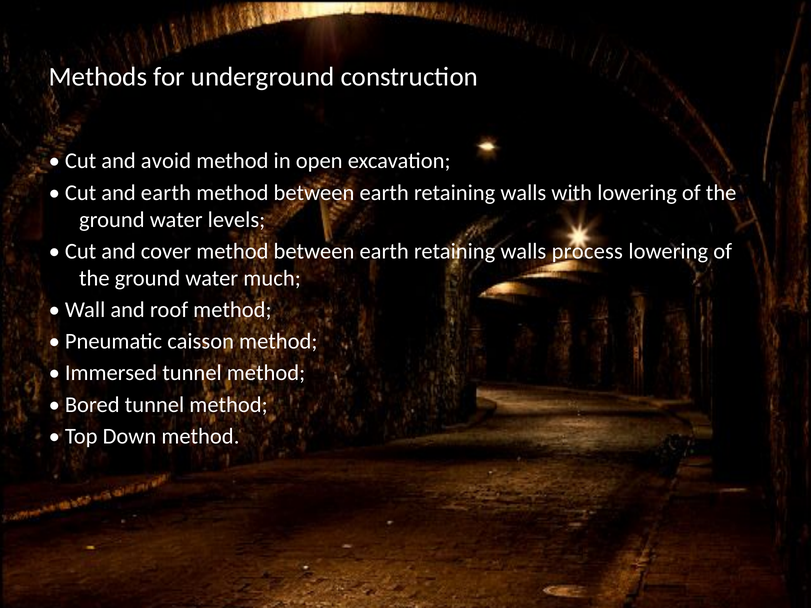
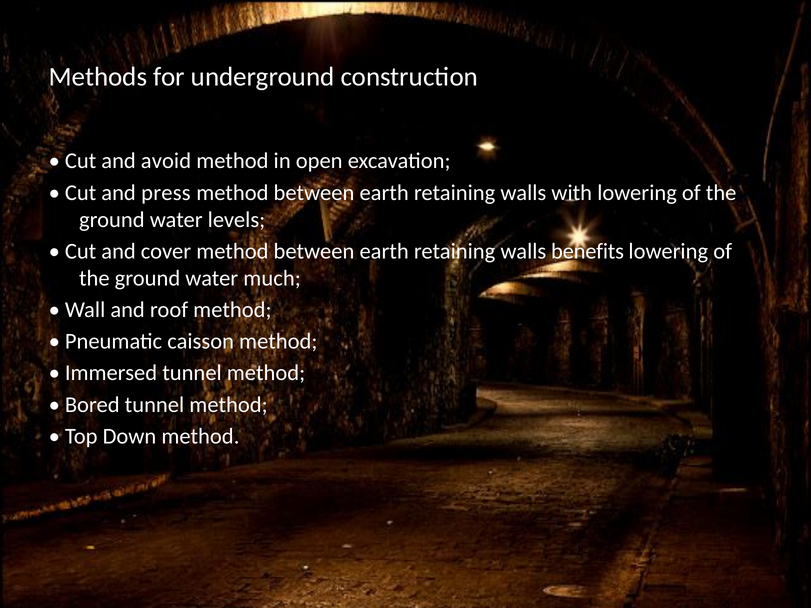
and earth: earth -> press
process: process -> benefits
